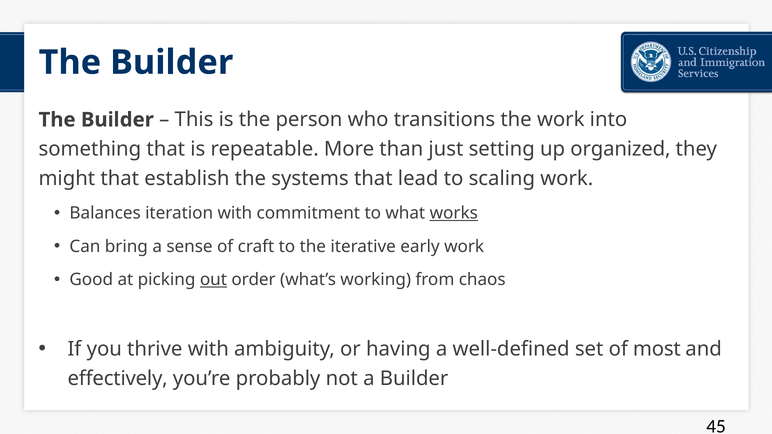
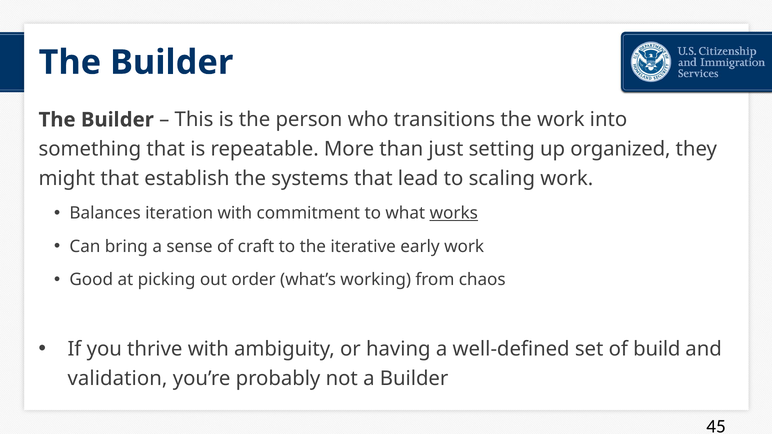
out underline: present -> none
most: most -> build
effectively: effectively -> validation
